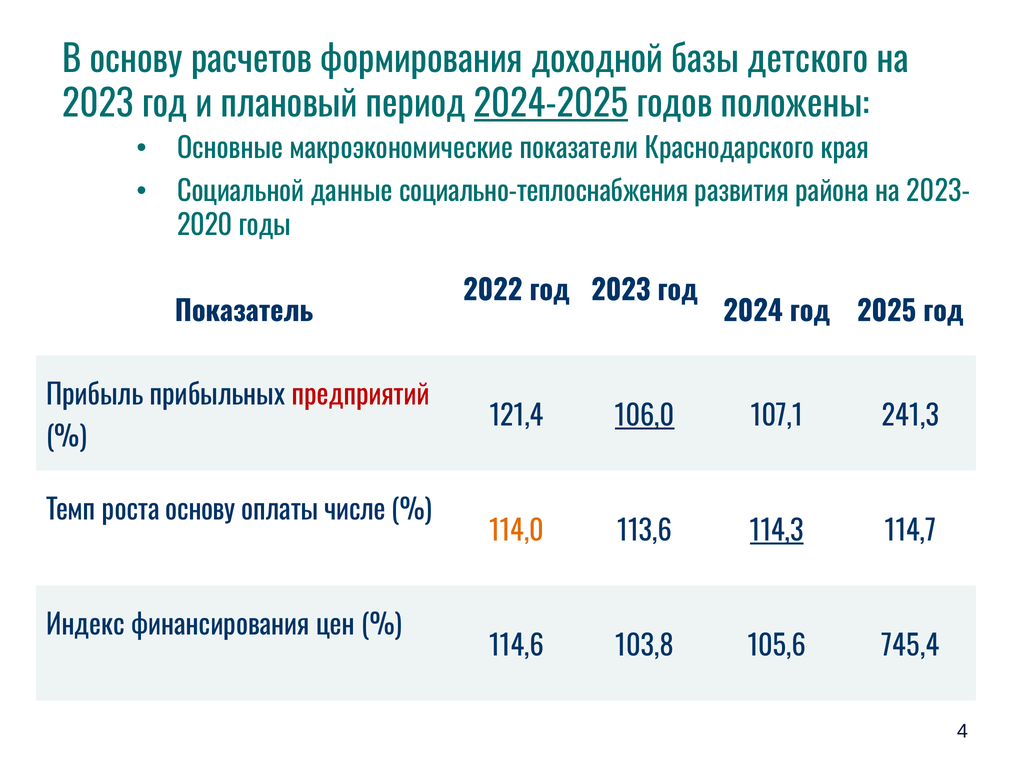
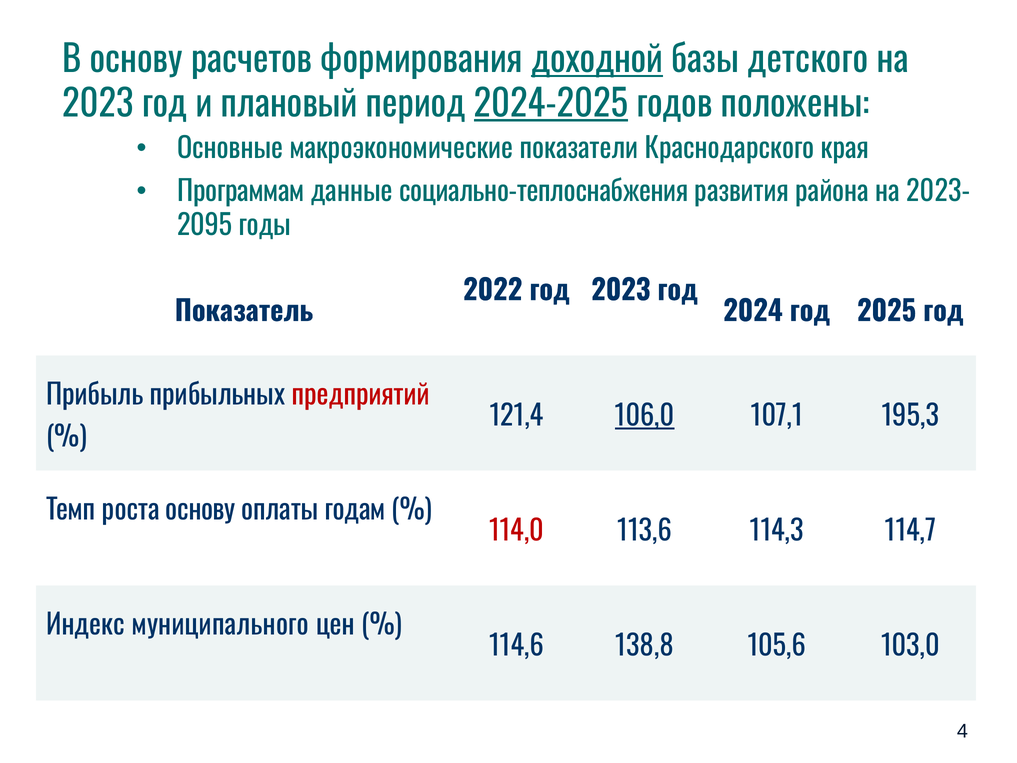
доходной underline: none -> present
Социальной: Социальной -> Программам
2020: 2020 -> 2095
241,3: 241,3 -> 195,3
числе: числе -> годам
114,0 colour: orange -> red
114,3 underline: present -> none
финансирования: финансирования -> муниципального
103,8: 103,8 -> 138,8
745,4: 745,4 -> 103,0
